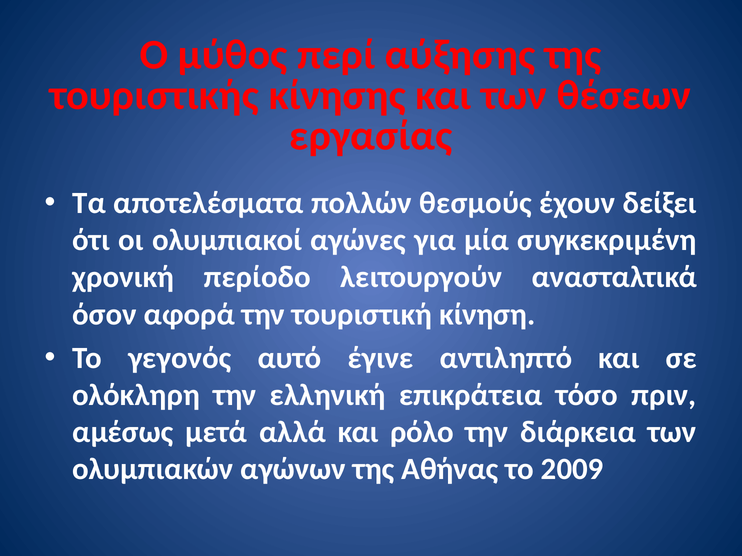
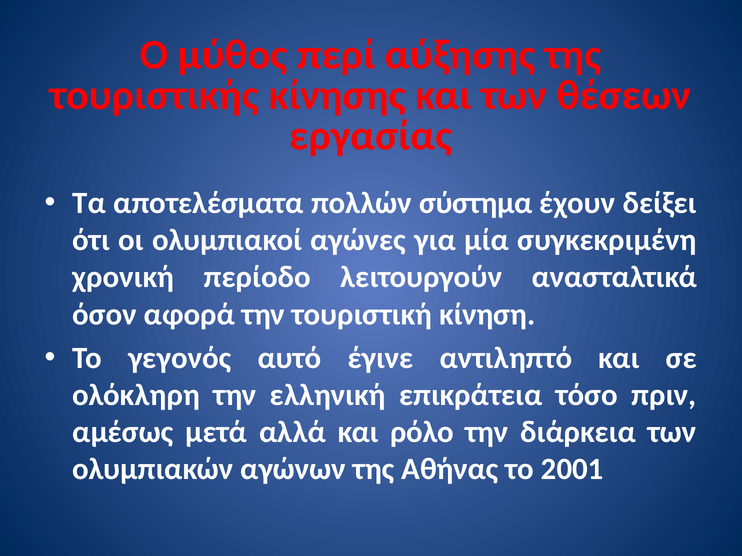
θεσμούς: θεσμούς -> σύστημα
2009: 2009 -> 2001
